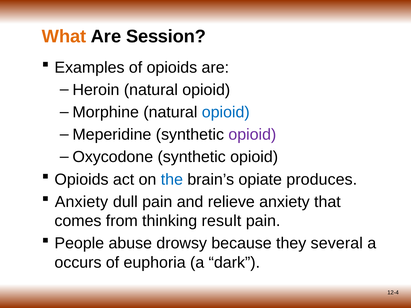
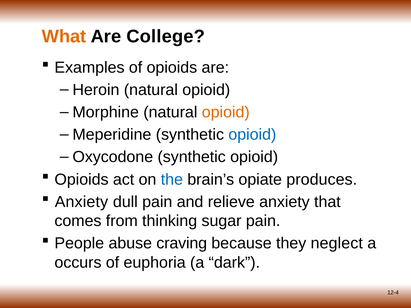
Session: Session -> College
opioid at (226, 112) colour: blue -> orange
opioid at (252, 135) colour: purple -> blue
result: result -> sugar
drowsy: drowsy -> craving
several: several -> neglect
